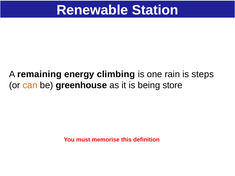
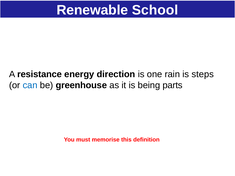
Station: Station -> School
remaining: remaining -> resistance
climbing: climbing -> direction
can colour: orange -> blue
store: store -> parts
